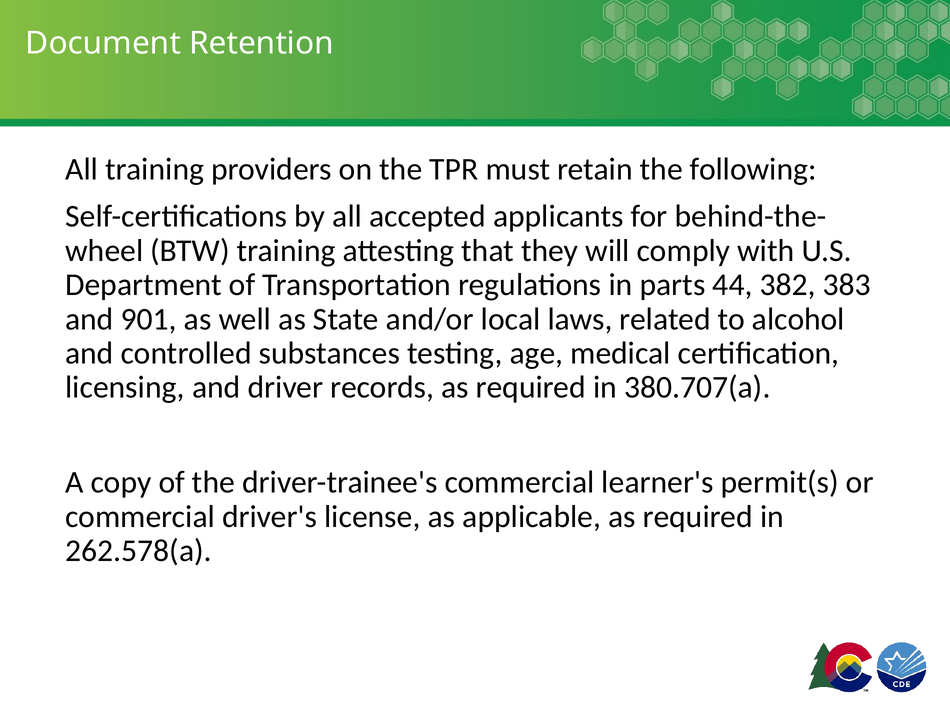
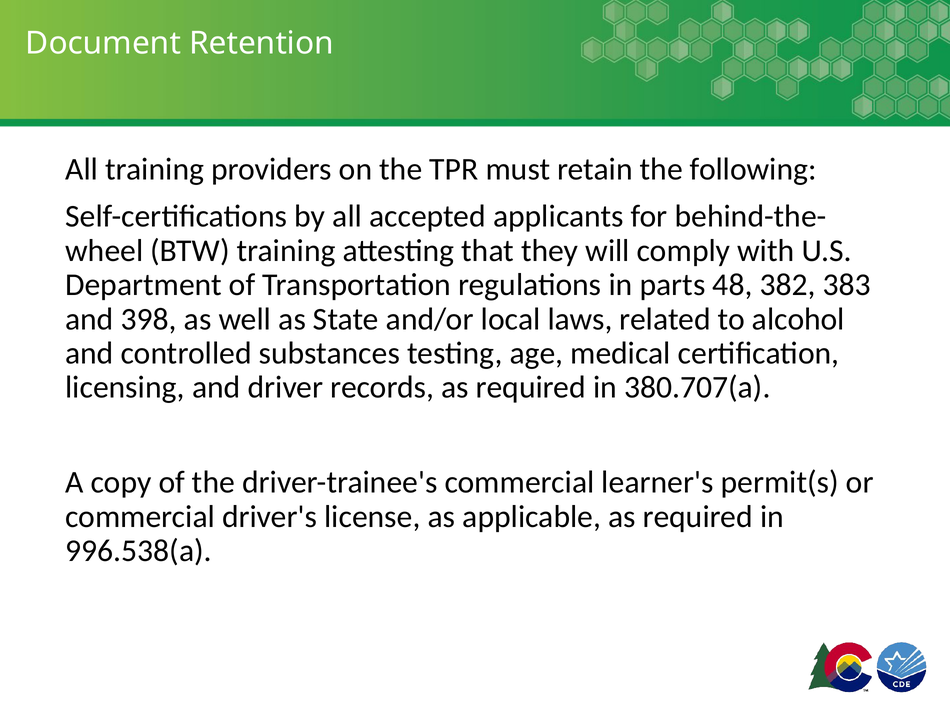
44: 44 -> 48
901: 901 -> 398
262.578(a: 262.578(a -> 996.538(a
